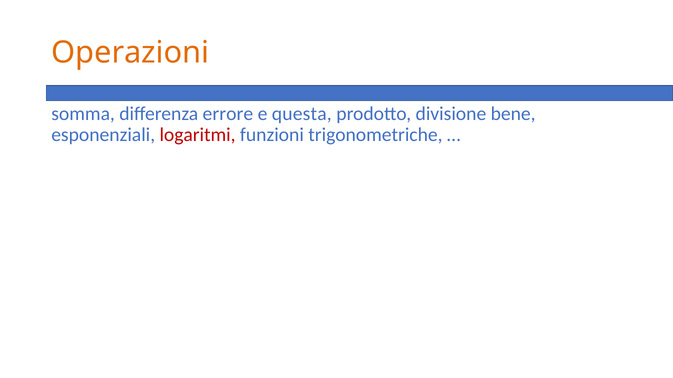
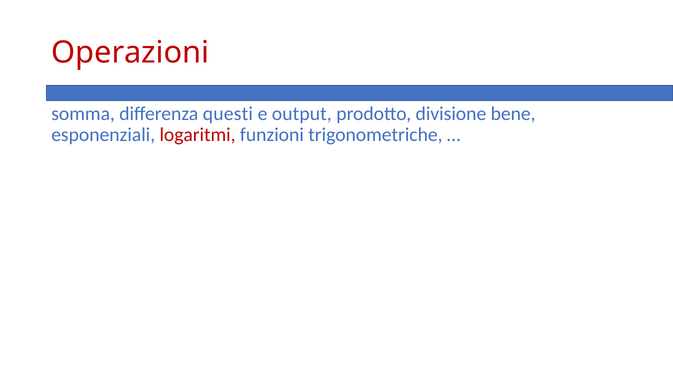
Operazioni colour: orange -> red
errore: errore -> questi
questa: questa -> output
